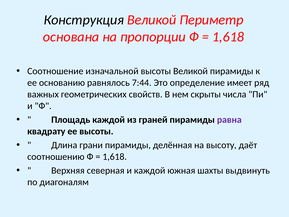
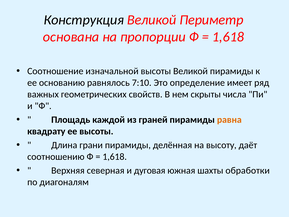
7:44: 7:44 -> 7:10
равна colour: purple -> orange
и каждой: каждой -> дуговая
выдвинуть: выдвинуть -> обработки
